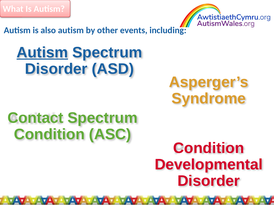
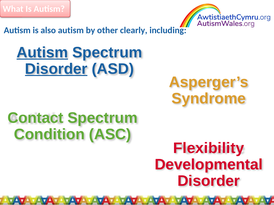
events: events -> clearly
Disorder at (56, 69) underline: none -> present
Condition at (209, 148): Condition -> Flexibility
